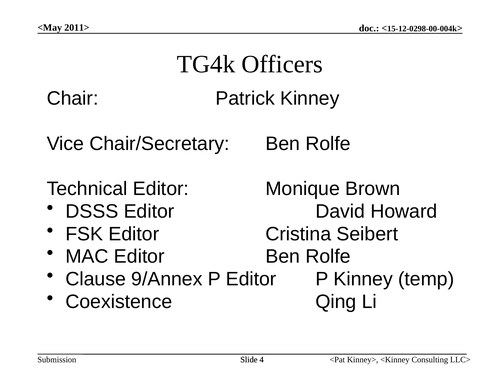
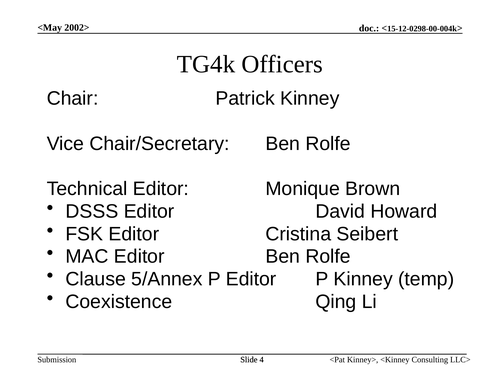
2011>: 2011> -> 2002>
9/Annex: 9/Annex -> 5/Annex
